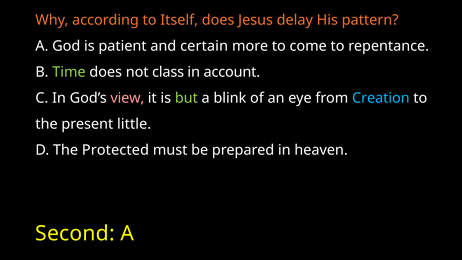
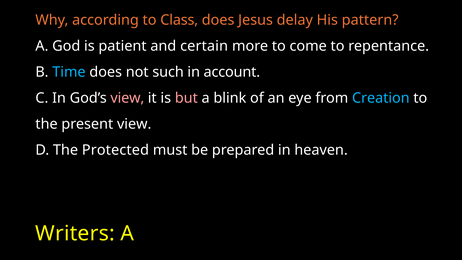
Itself: Itself -> Class
Time colour: light green -> light blue
class: class -> such
but colour: light green -> pink
present little: little -> view
Second: Second -> Writers
